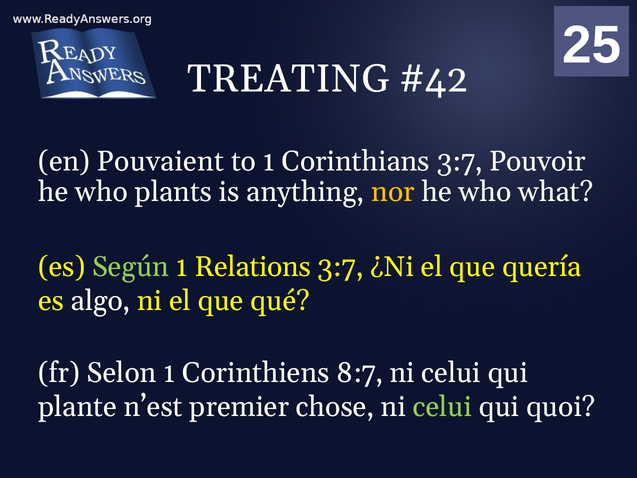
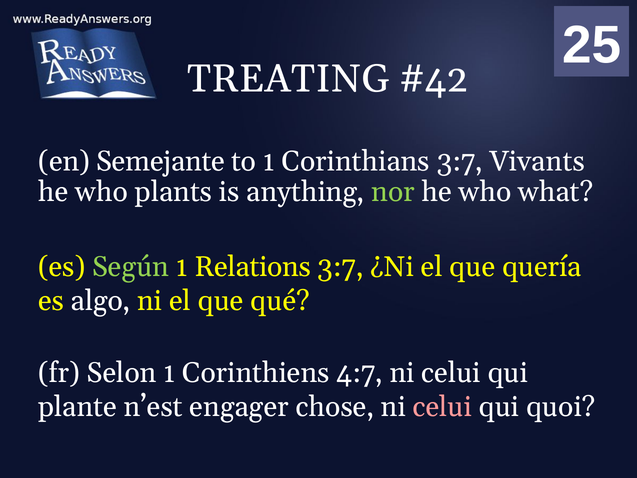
Pouvaient: Pouvaient -> Semejante
Pouvoir: Pouvoir -> Vivants
nor colour: yellow -> light green
8:7: 8:7 -> 4:7
premier: premier -> engager
celui at (442, 406) colour: light green -> pink
